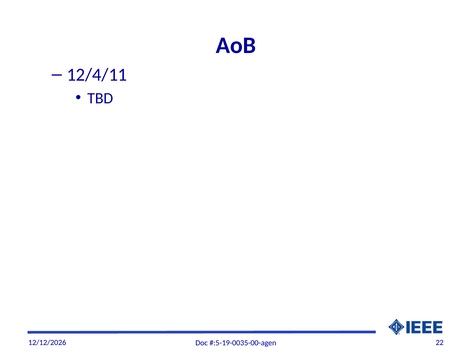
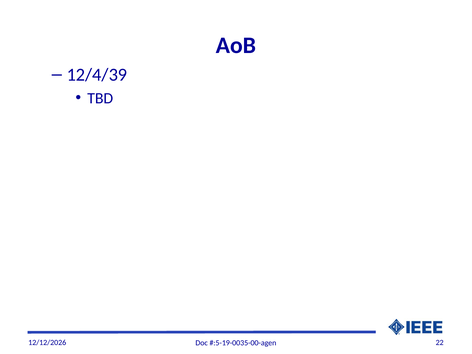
12/4/11: 12/4/11 -> 12/4/39
